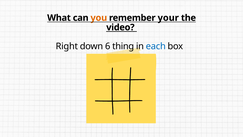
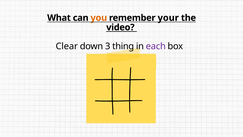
Right: Right -> Clear
6: 6 -> 3
each colour: blue -> purple
